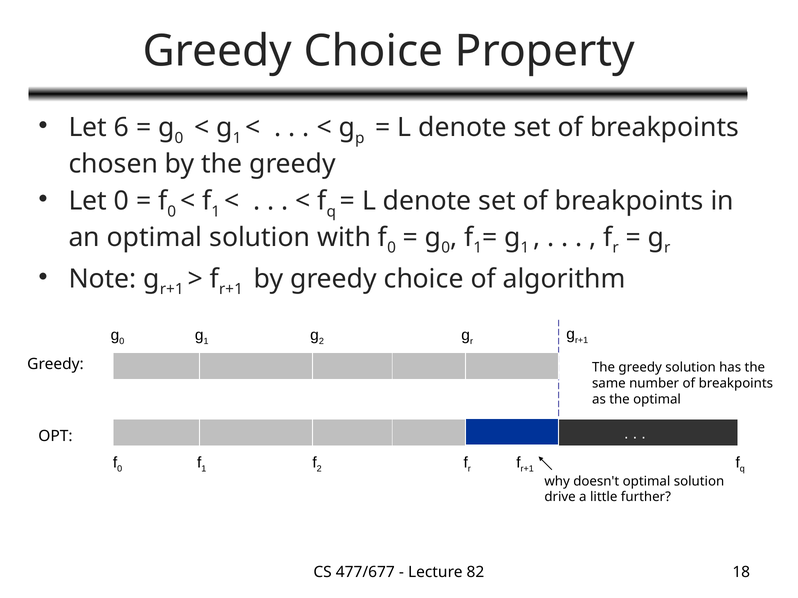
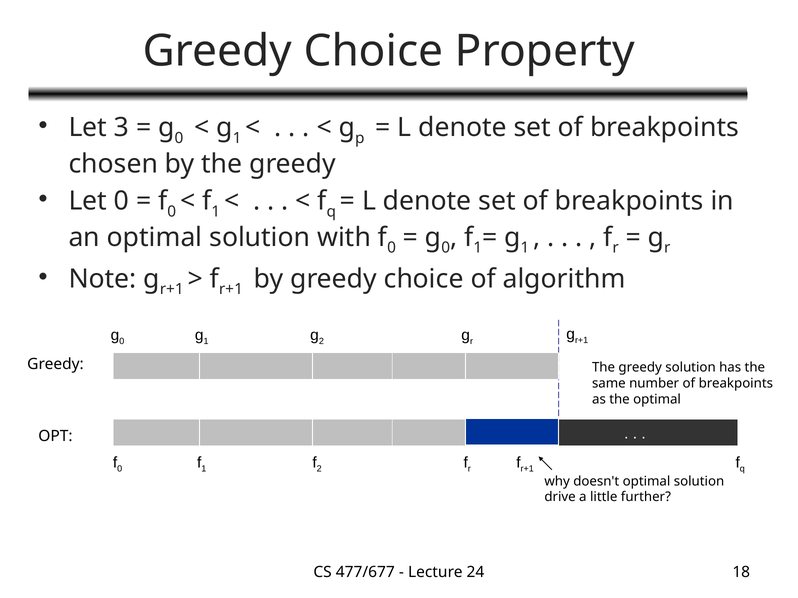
6: 6 -> 3
82: 82 -> 24
